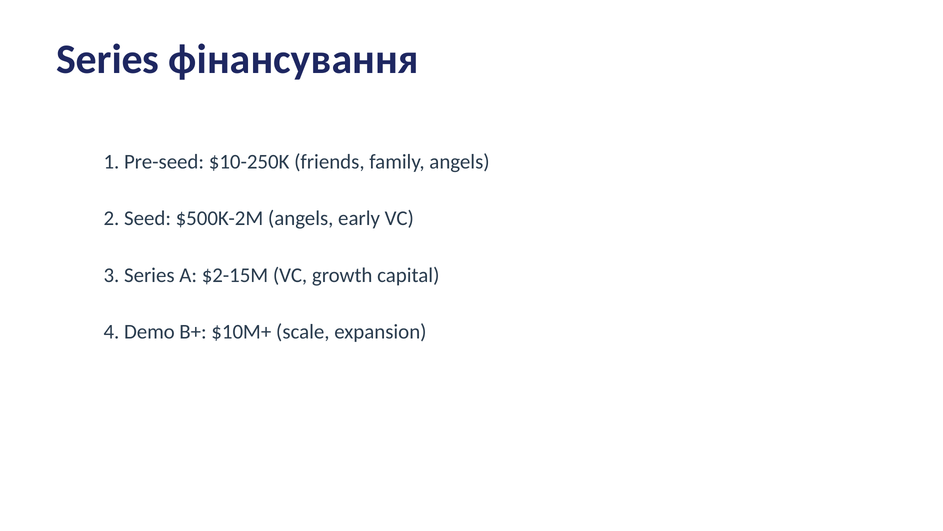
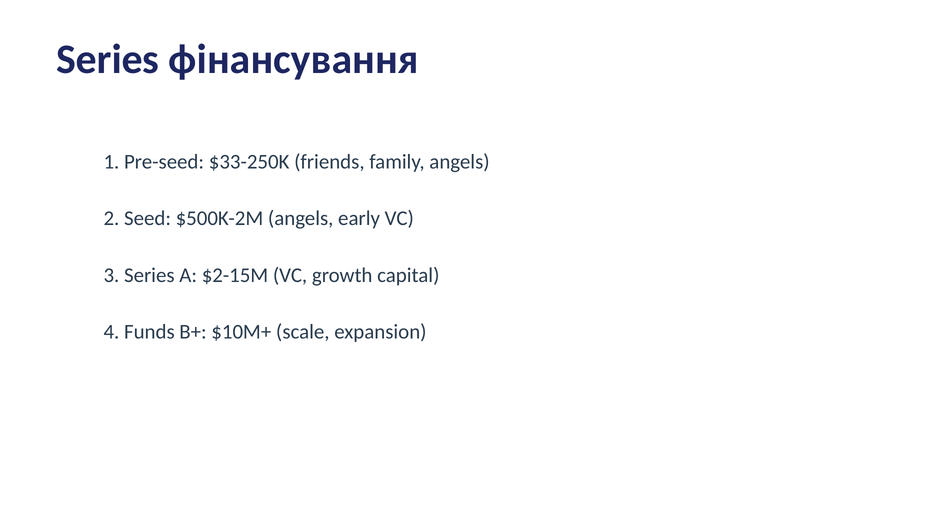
$10-250K: $10-250K -> $33-250K
Demo: Demo -> Funds
